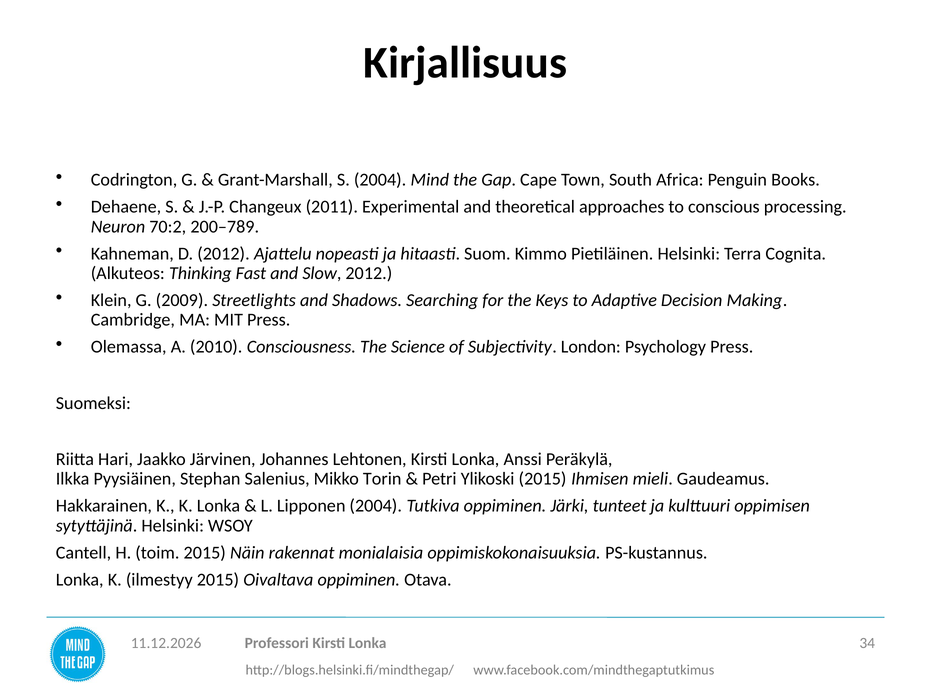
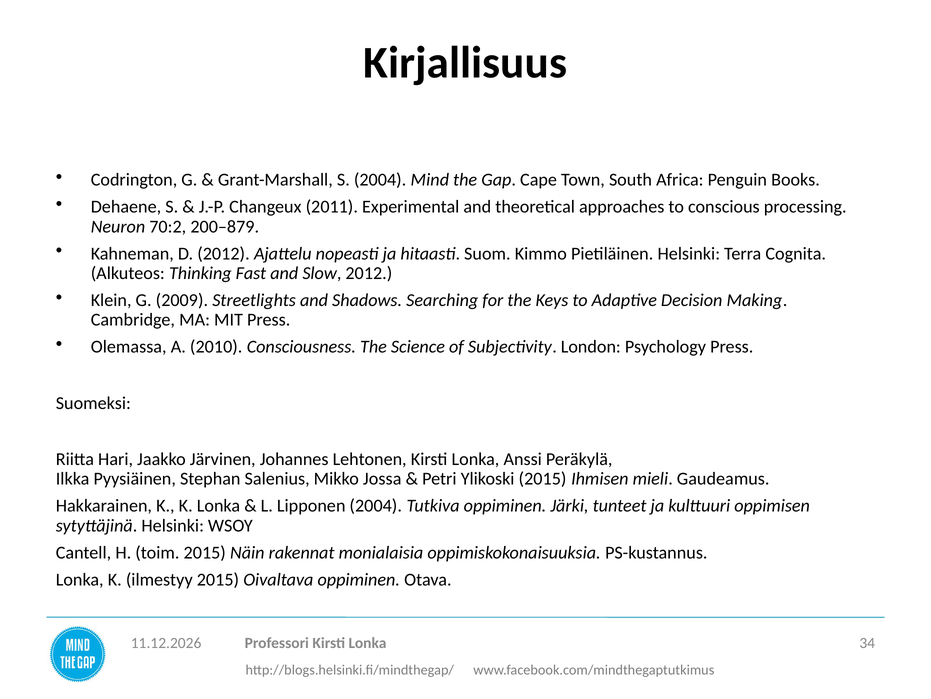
200–789: 200–789 -> 200–879
Torin: Torin -> Jossa
